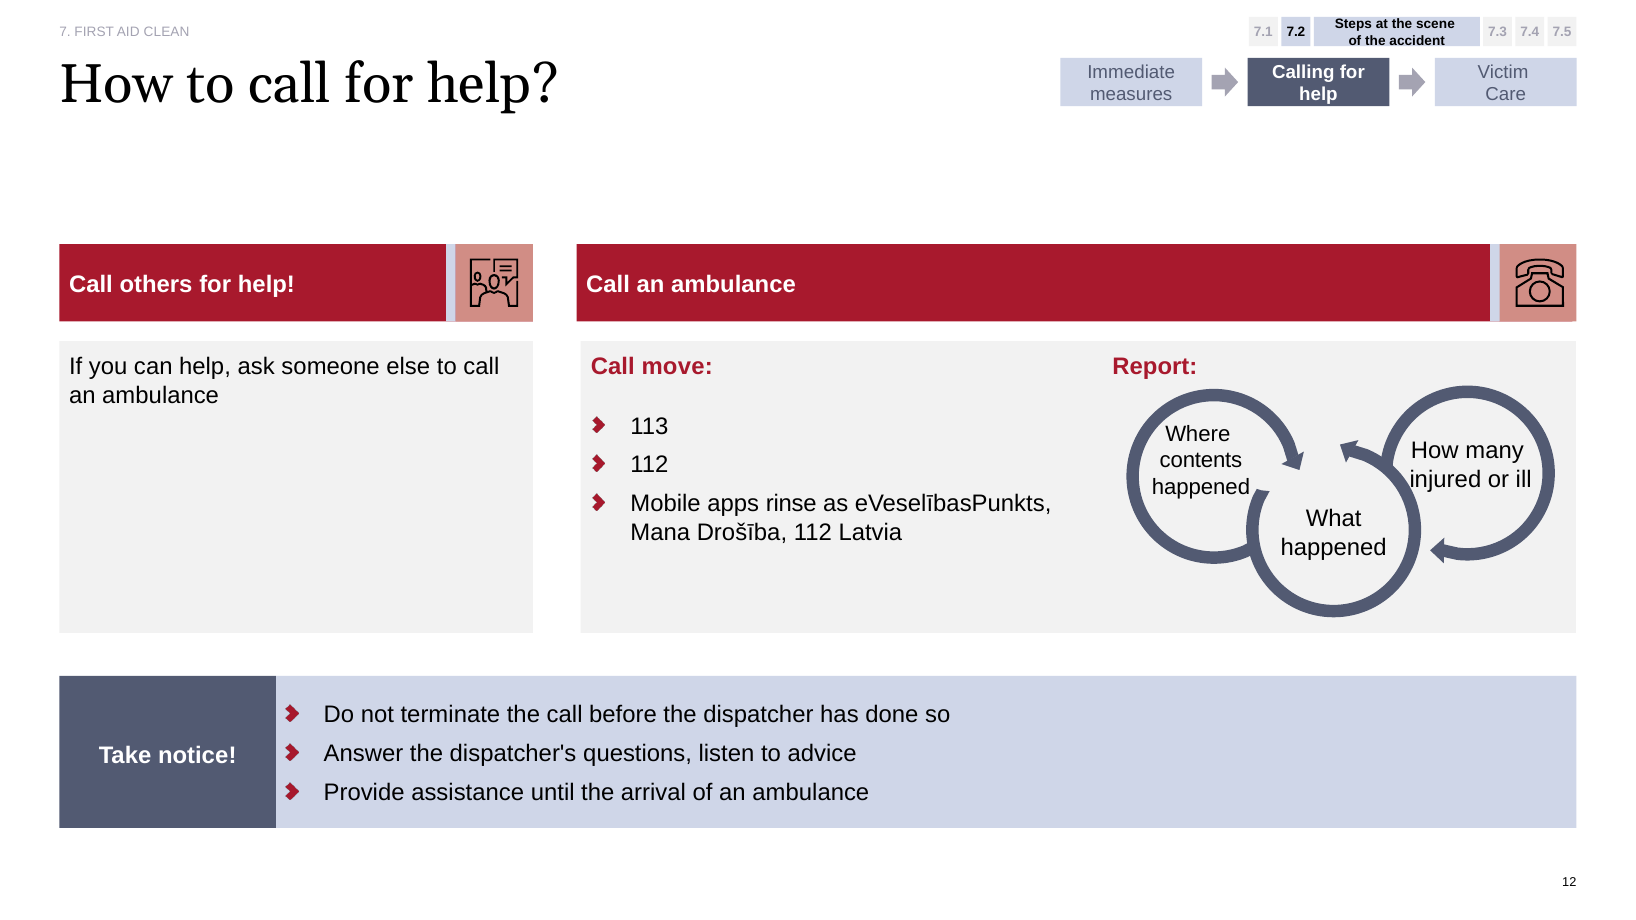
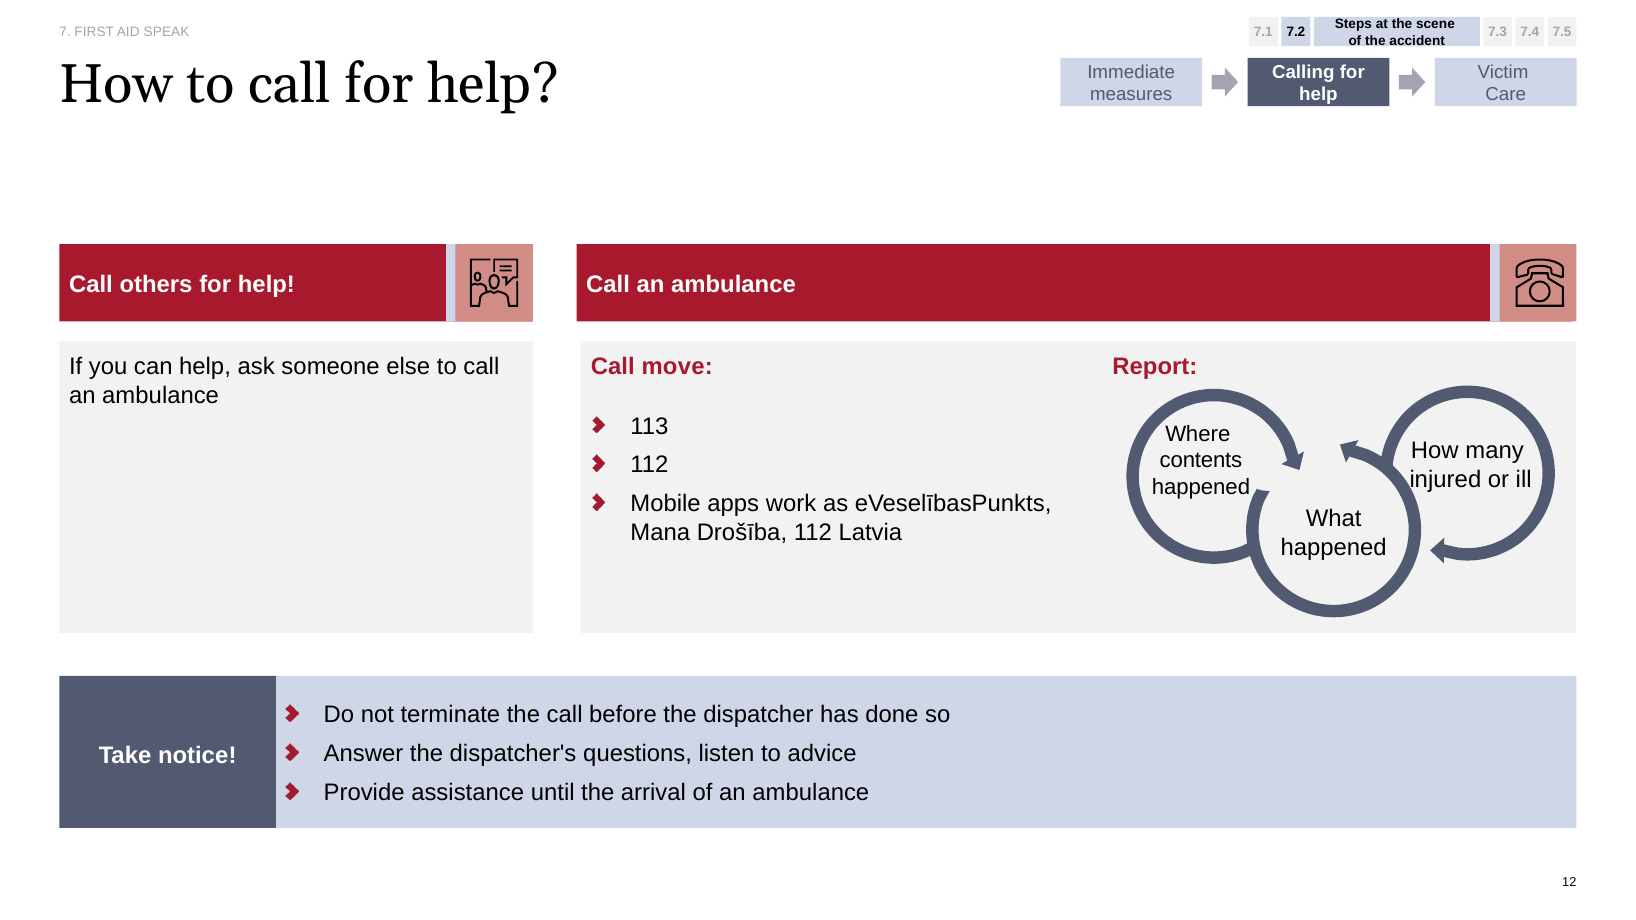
CLEAN: CLEAN -> SPEAK
rinse: rinse -> work
